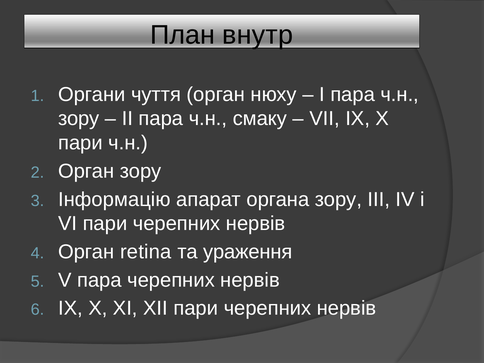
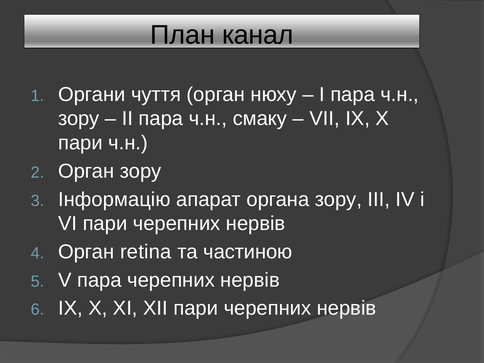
внутр: внутр -> канал
ураження: ураження -> частиною
